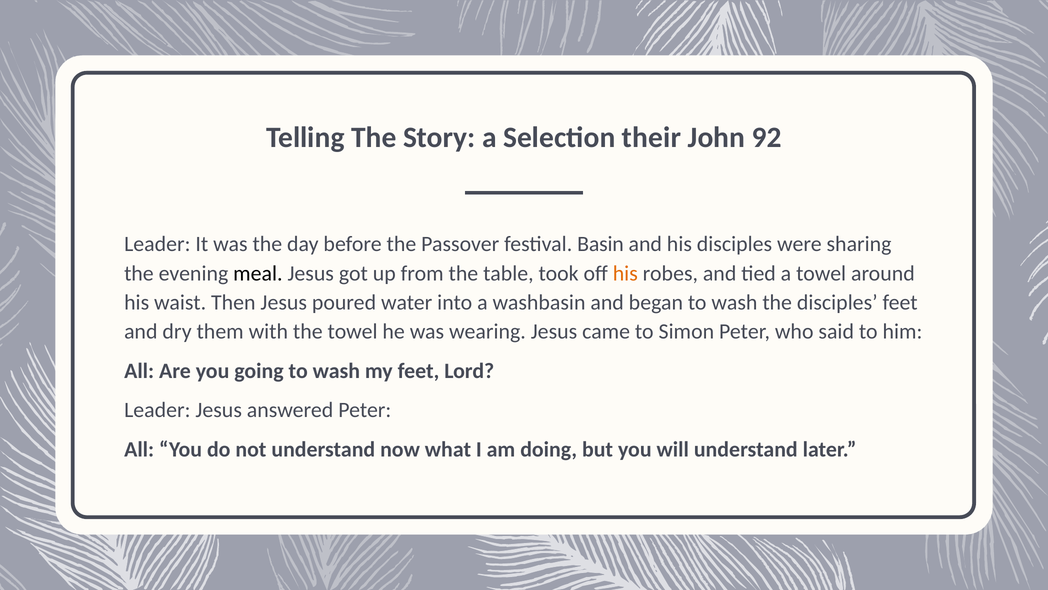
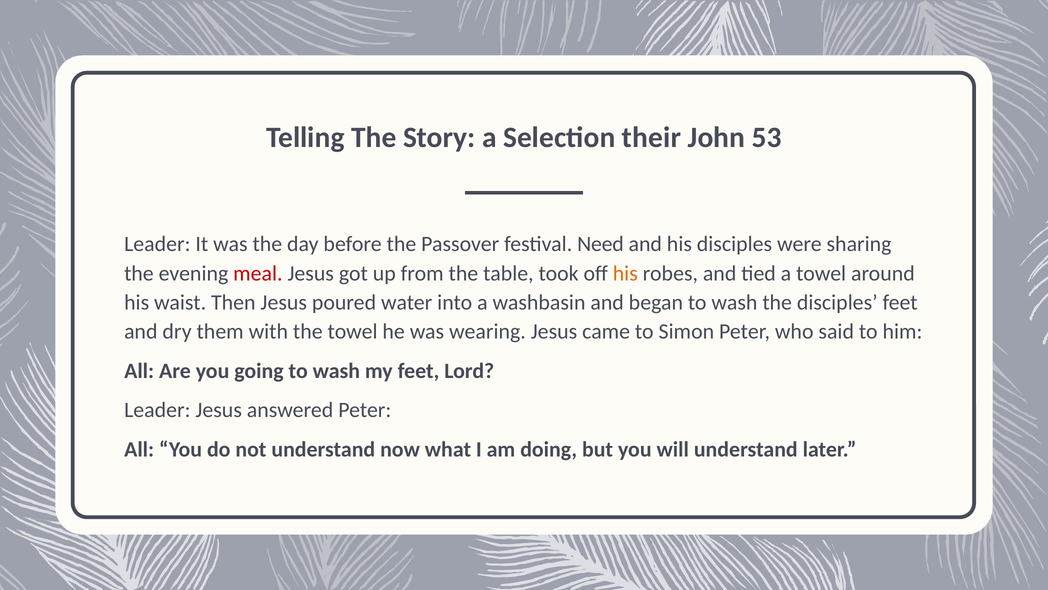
92: 92 -> 53
Basin: Basin -> Need
meal colour: black -> red
